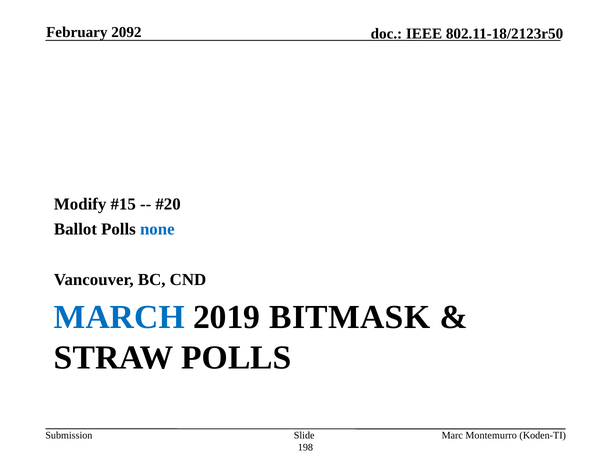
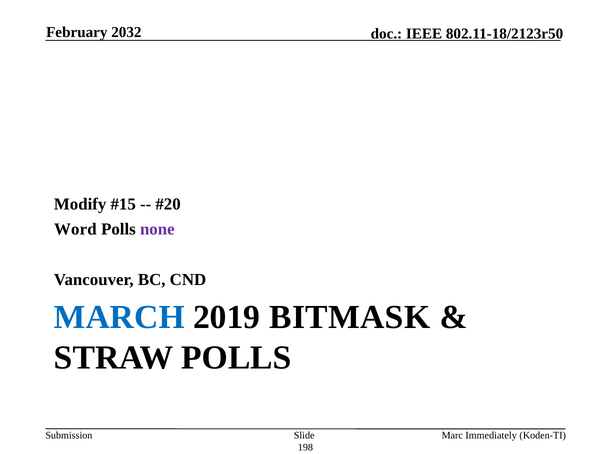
2092: 2092 -> 2032
Ballot: Ballot -> Word
none colour: blue -> purple
Montemurro: Montemurro -> Immediately
